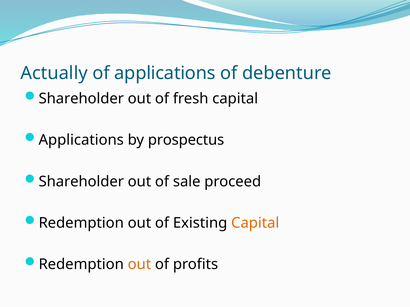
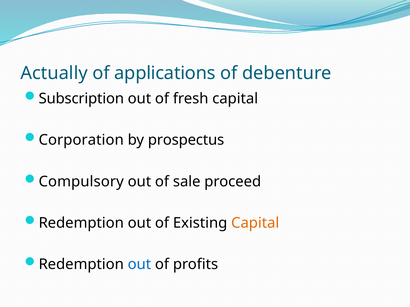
Shareholder at (81, 99): Shareholder -> Subscription
Applications at (81, 140): Applications -> Corporation
Shareholder at (81, 182): Shareholder -> Compulsory
out at (139, 265) colour: orange -> blue
